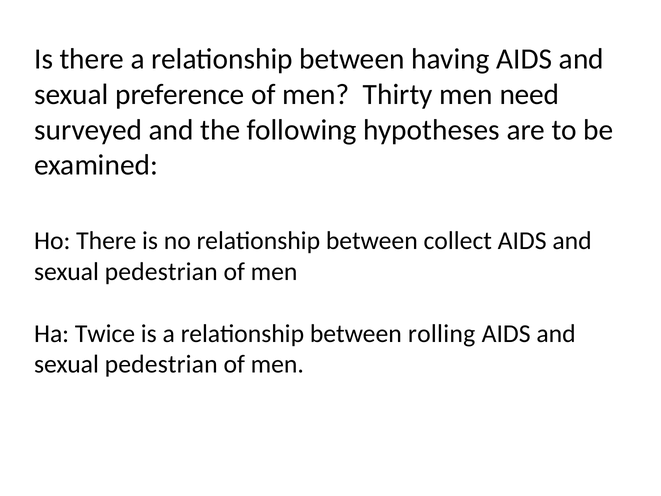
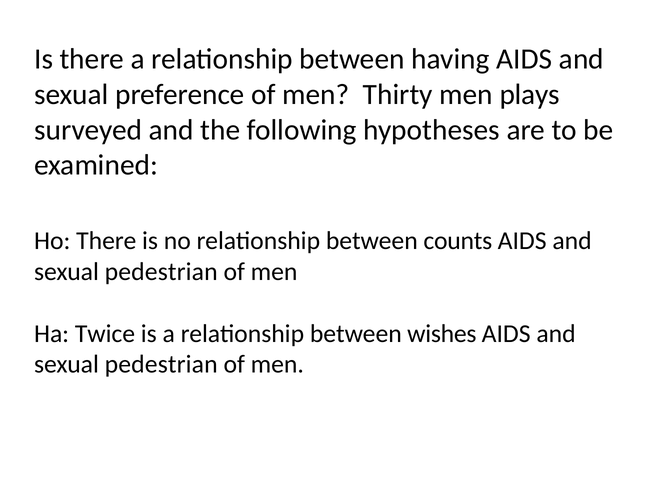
need: need -> plays
collect: collect -> counts
rolling: rolling -> wishes
